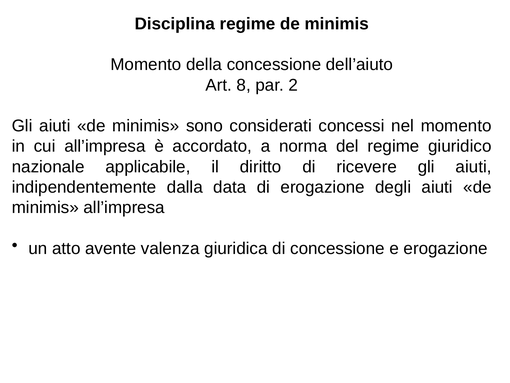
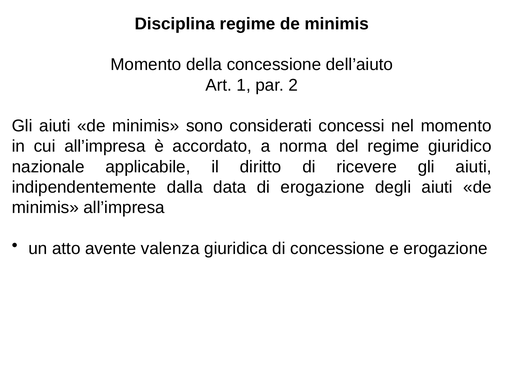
8: 8 -> 1
